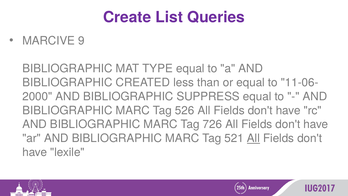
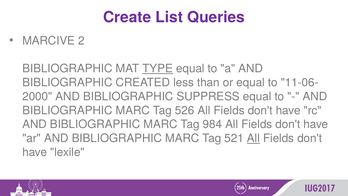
9: 9 -> 2
TYPE underline: none -> present
726: 726 -> 984
